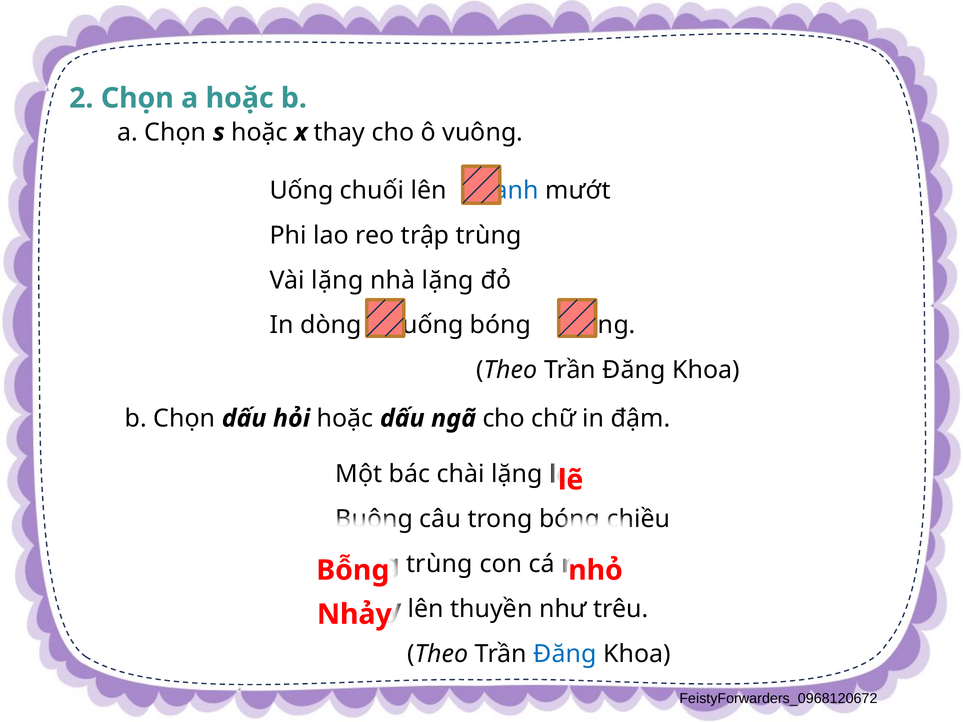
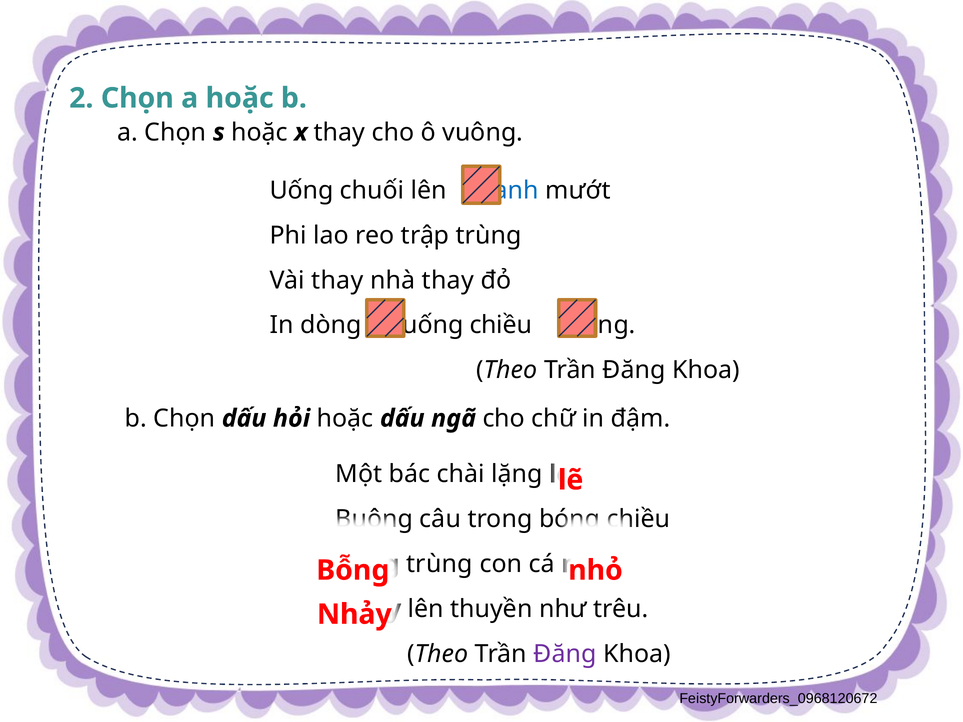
Vài lặng: lặng -> thay
nhà lặng: lặng -> thay
uống bóng: bóng -> chiều
Đăng at (565, 654) colour: blue -> purple
